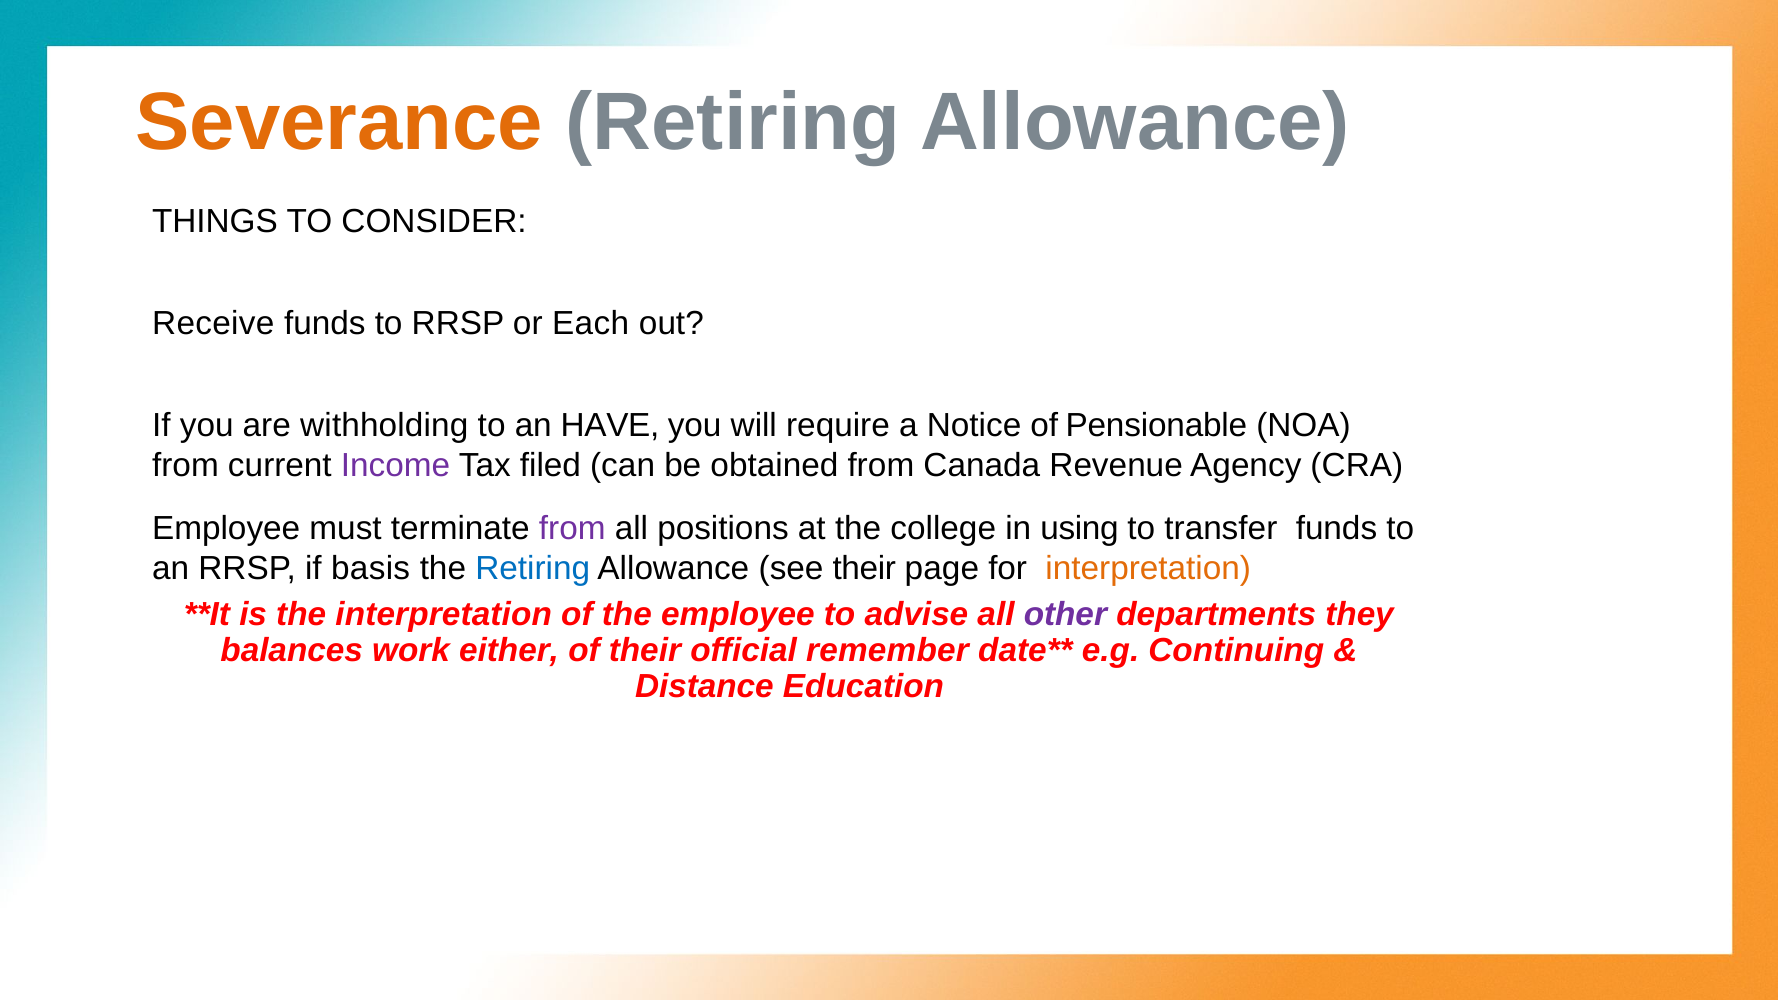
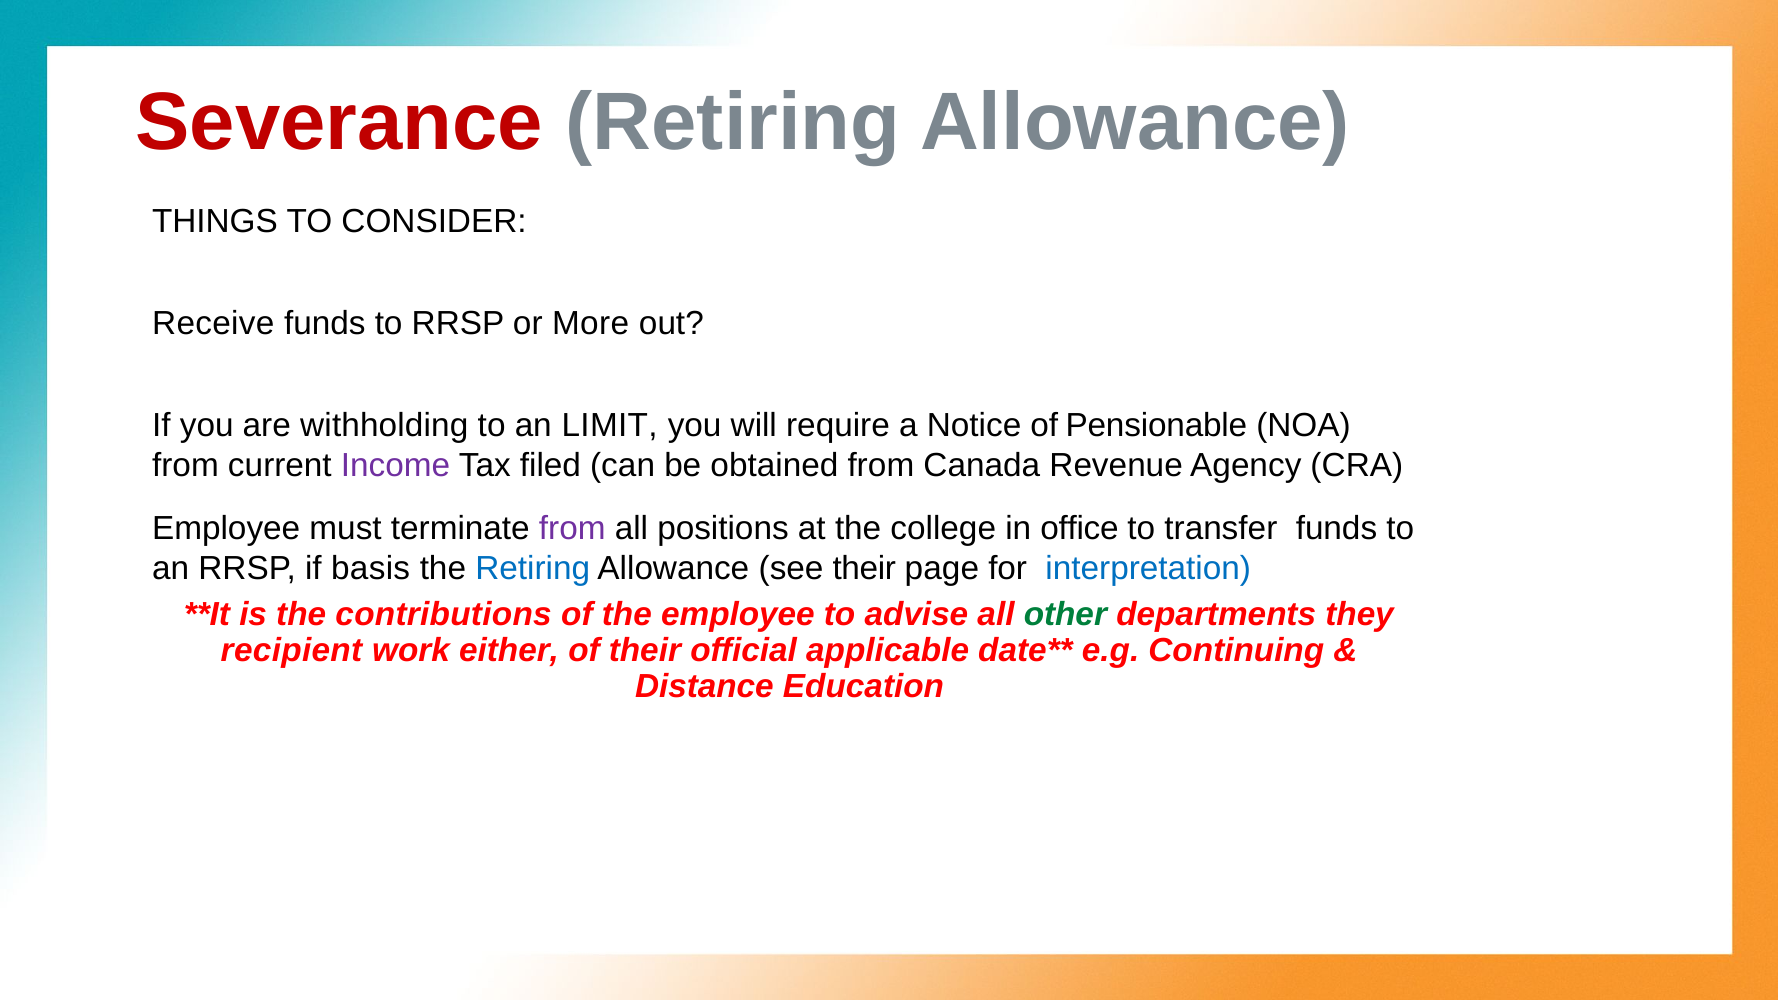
Severance colour: orange -> red
Each: Each -> More
HAVE: HAVE -> LIMIT
using: using -> office
interpretation at (1148, 568) colour: orange -> blue
the interpretation: interpretation -> contributions
other colour: purple -> green
balances: balances -> recipient
remember: remember -> applicable
